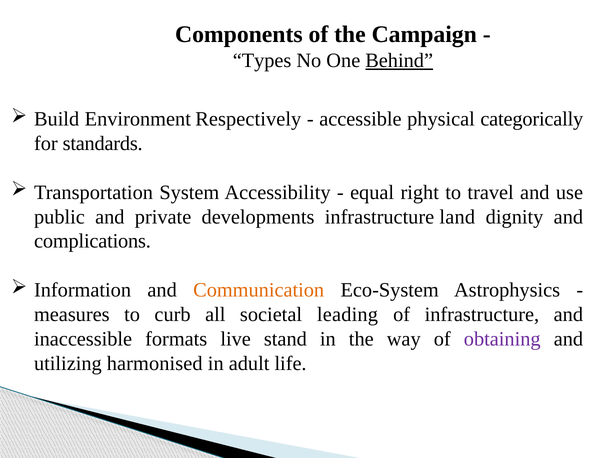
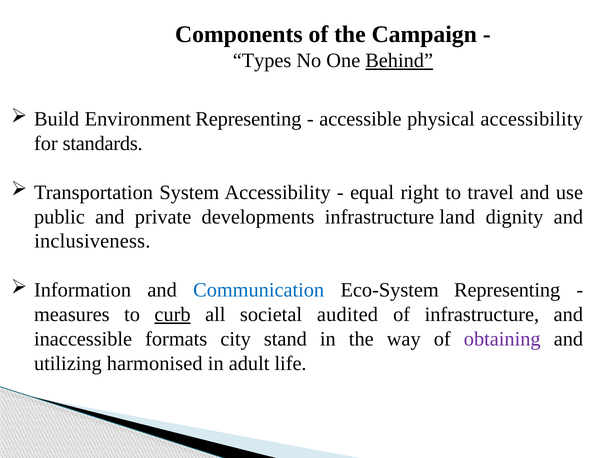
Environment Respectively: Respectively -> Representing
physical categorically: categorically -> accessibility
complications: complications -> inclusiveness
Communication colour: orange -> blue
Eco-System Astrophysics: Astrophysics -> Representing
curb underline: none -> present
leading: leading -> audited
live: live -> city
